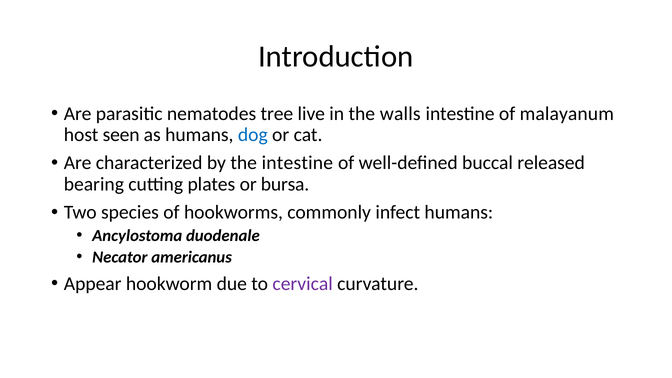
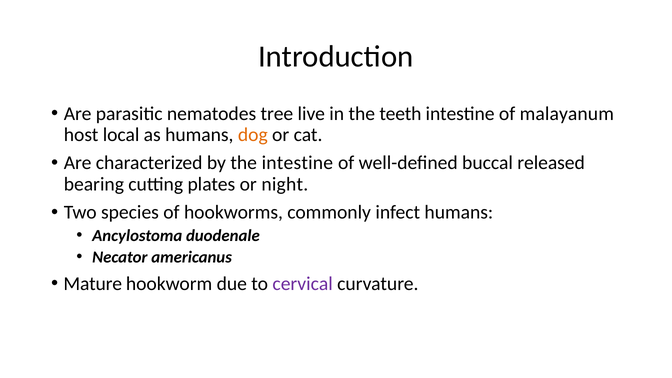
walls: walls -> teeth
seen: seen -> local
dog colour: blue -> orange
bursa: bursa -> night
Appear: Appear -> Mature
